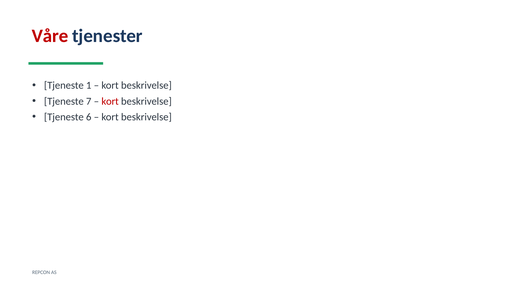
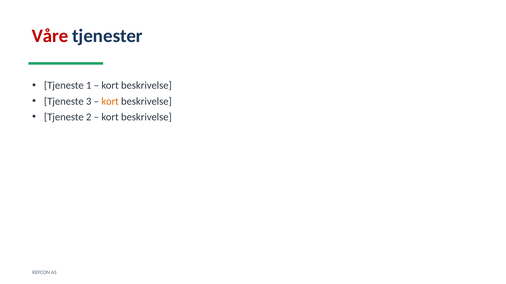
7: 7 -> 3
kort at (110, 102) colour: red -> orange
6: 6 -> 2
